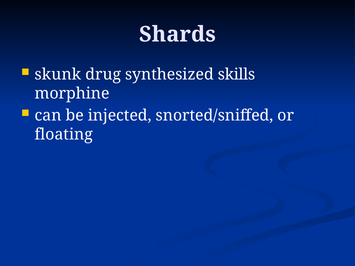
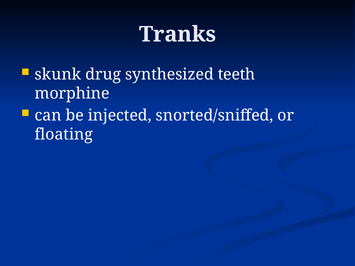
Shards: Shards -> Tranks
skills: skills -> teeth
